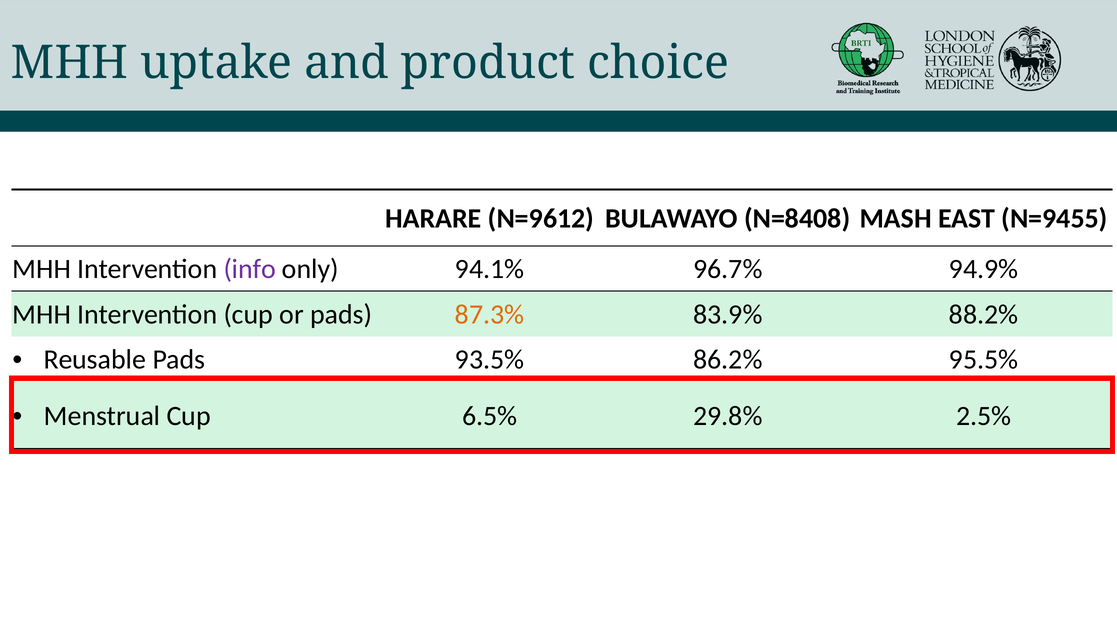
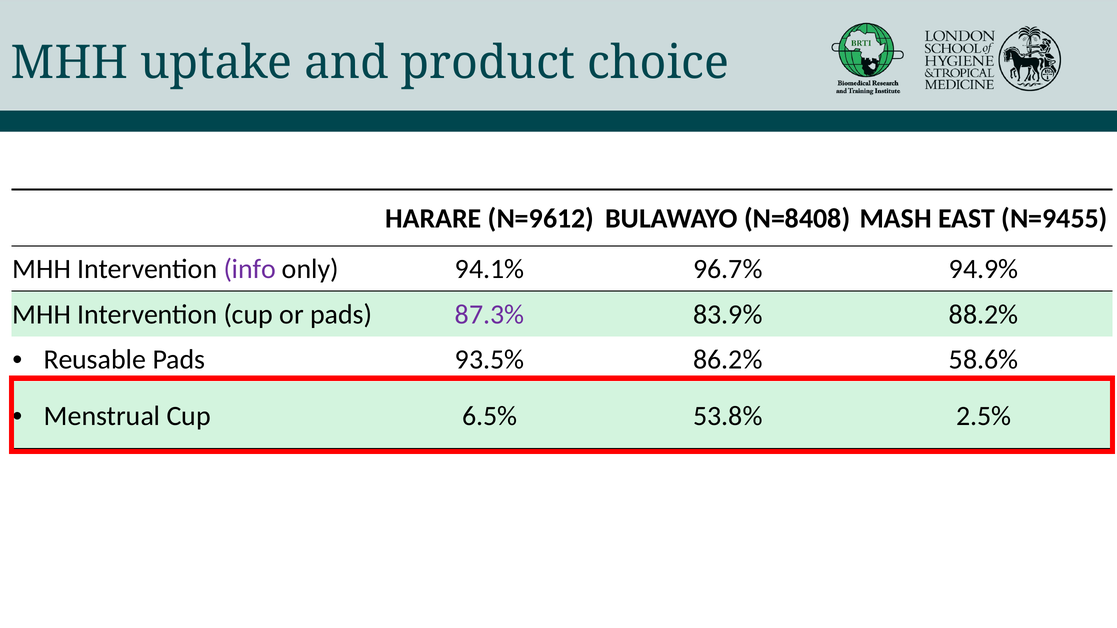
87.3% colour: orange -> purple
95.5%: 95.5% -> 58.6%
29.8%: 29.8% -> 53.8%
